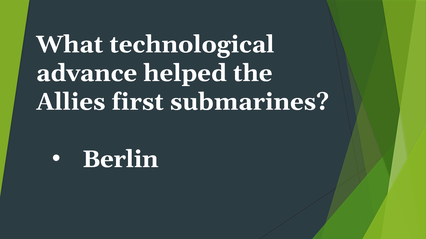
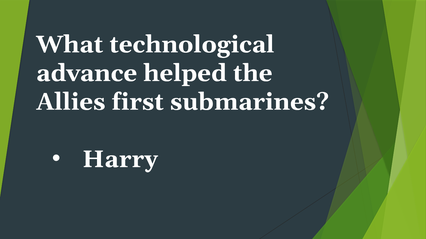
Berlin: Berlin -> Harry
